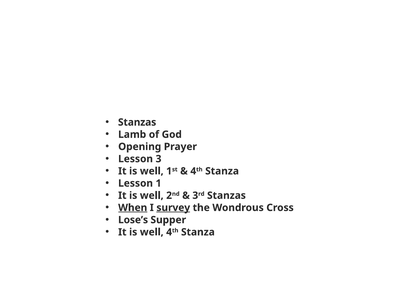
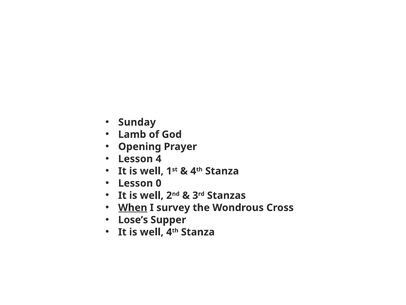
Stanzas at (137, 122): Stanzas -> Sunday
3: 3 -> 4
1: 1 -> 0
survey underline: present -> none
